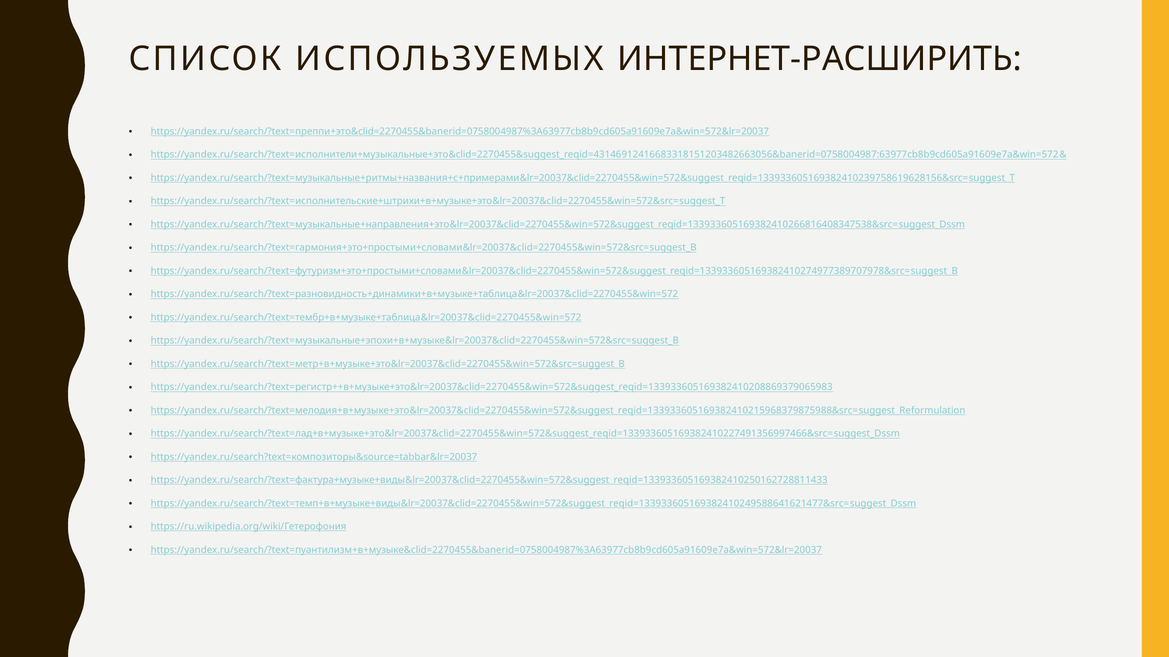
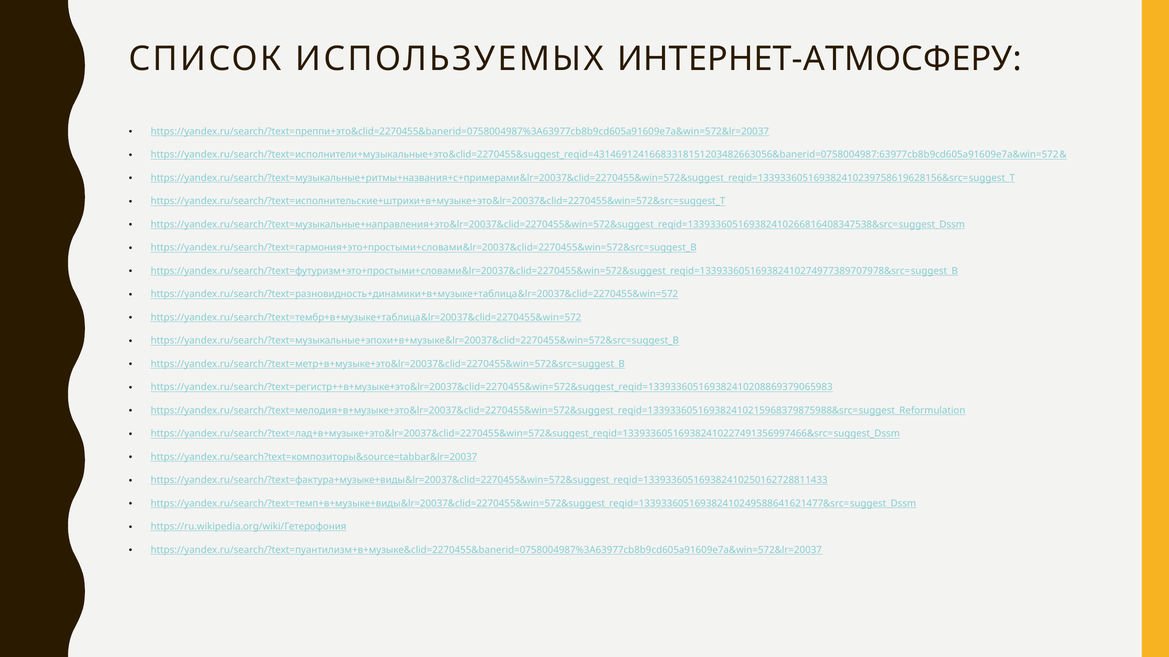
ИНТЕРНЕТ-РАСШИРИТЬ: ИНТЕРНЕТ-РАСШИРИТЬ -> ИНТЕРНЕТ-АТМОСФЕРУ
